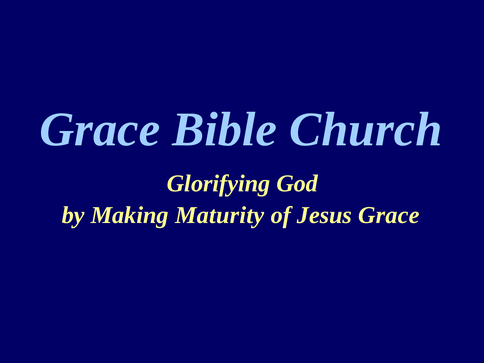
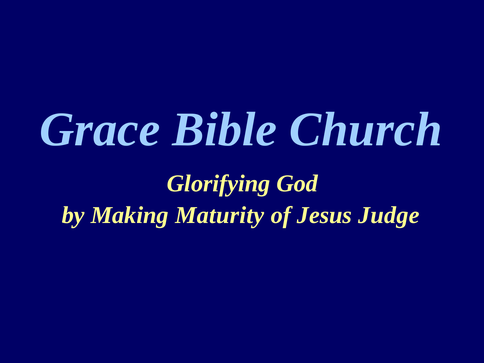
Jesus Grace: Grace -> Judge
